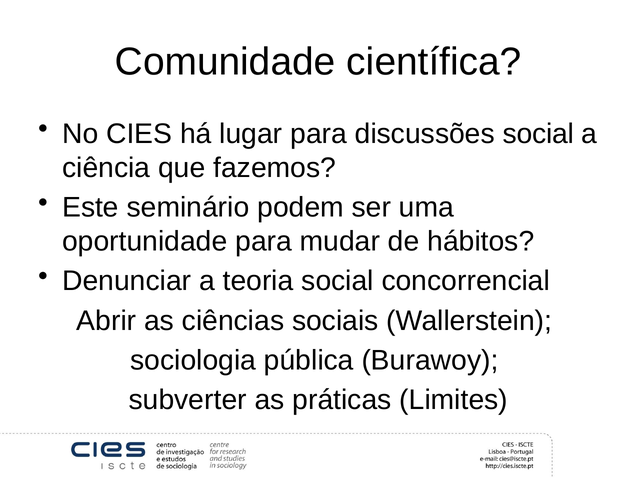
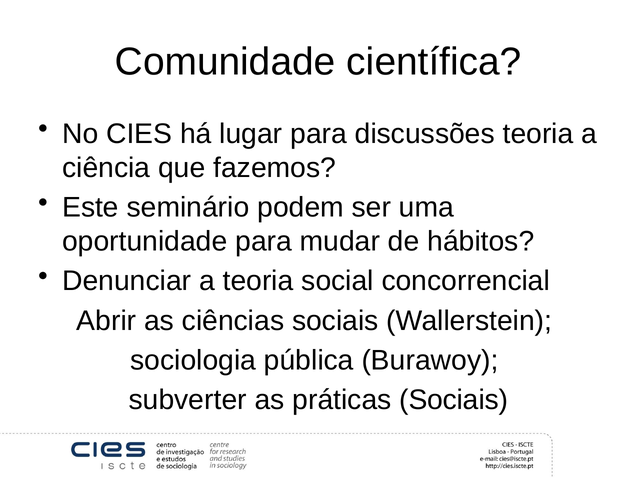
discussões social: social -> teoria
práticas Limites: Limites -> Sociais
